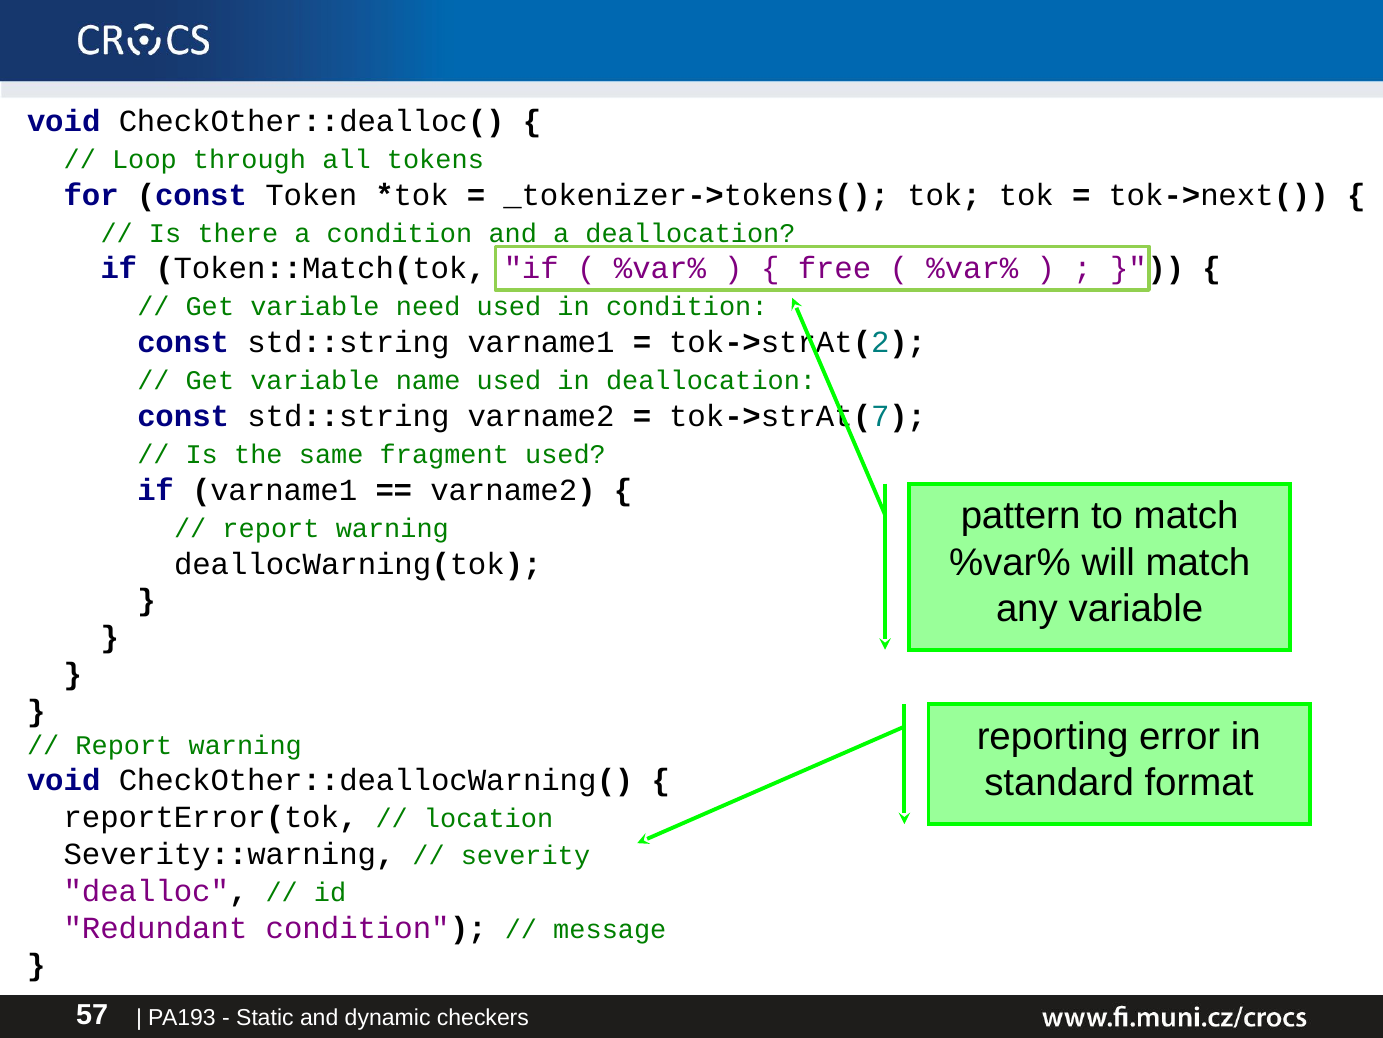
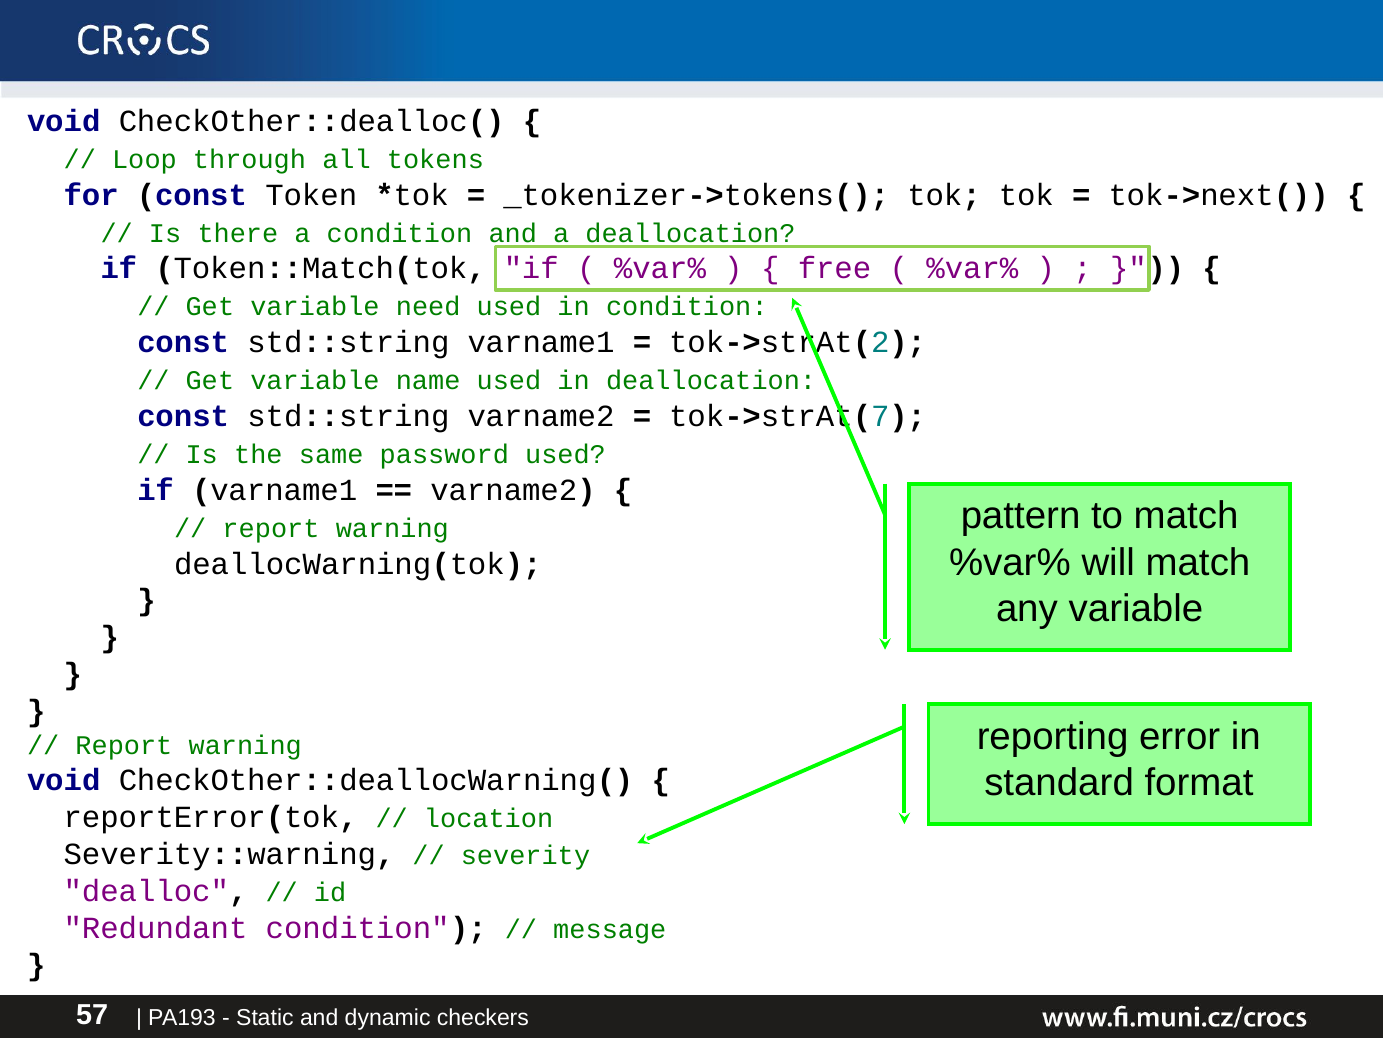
fragment: fragment -> password
